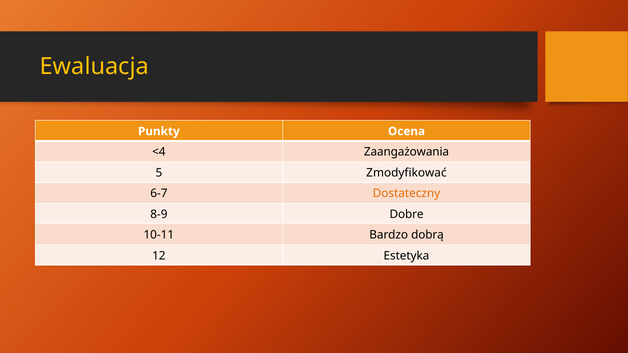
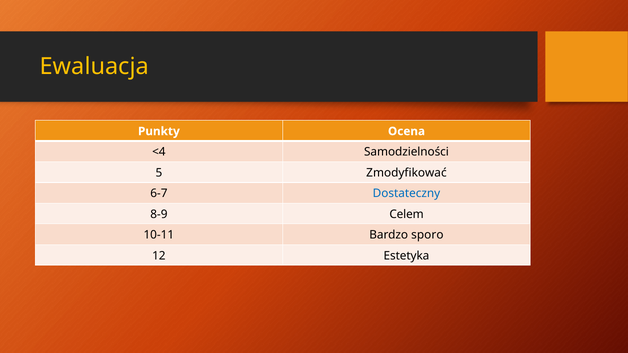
Zaangażowania: Zaangażowania -> Samodzielności
Dostateczny colour: orange -> blue
Dobre: Dobre -> Celem
dobrą: dobrą -> sporo
